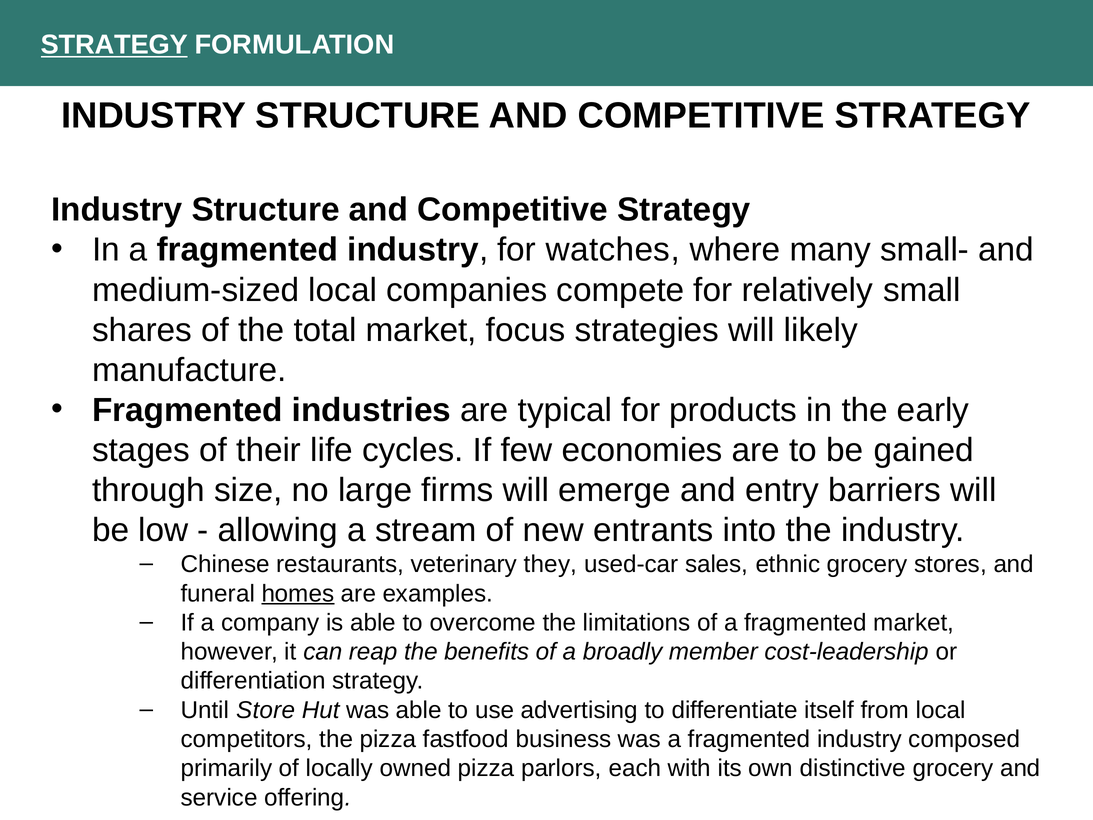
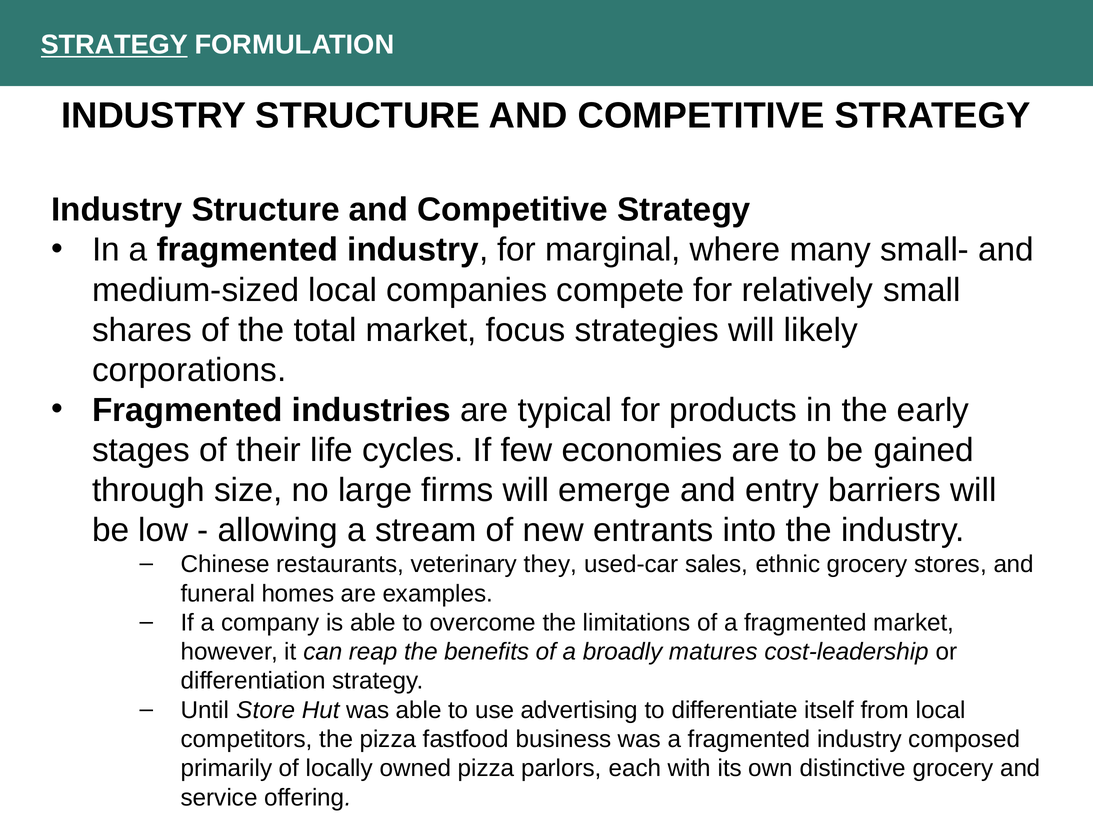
watches: watches -> marginal
manufacture: manufacture -> corporations
homes underline: present -> none
member: member -> matures
